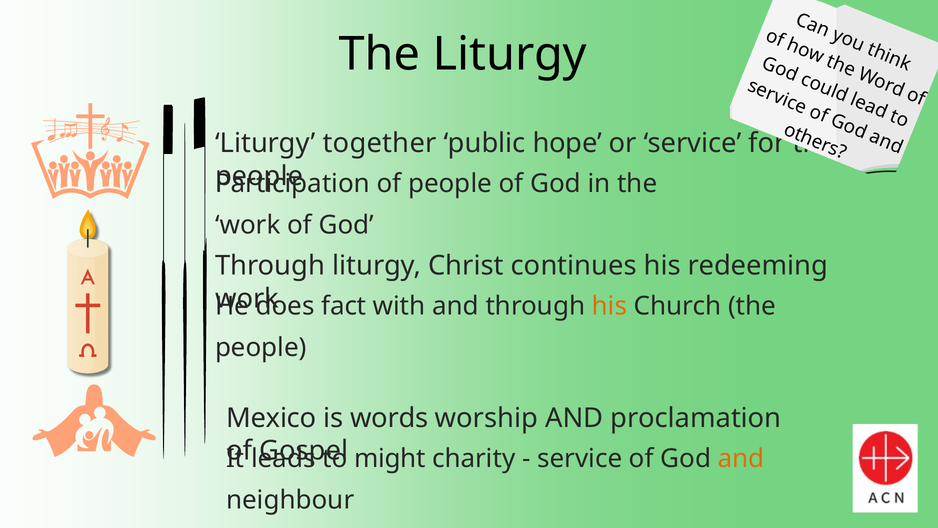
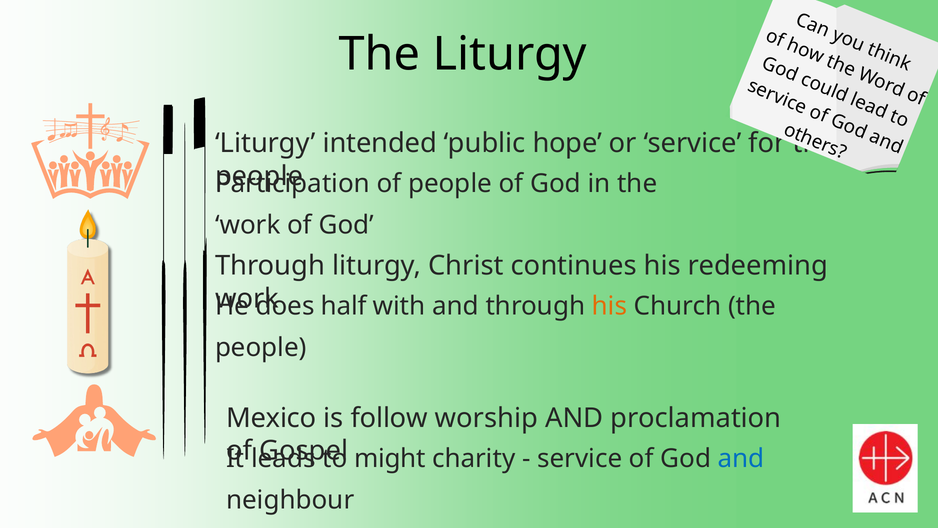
together: together -> intended
fact: fact -> half
words: words -> follow
and at (741, 458) colour: orange -> blue
